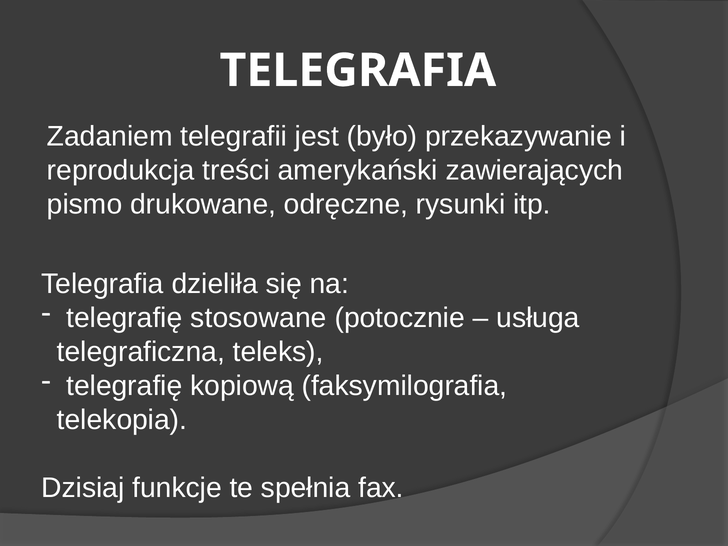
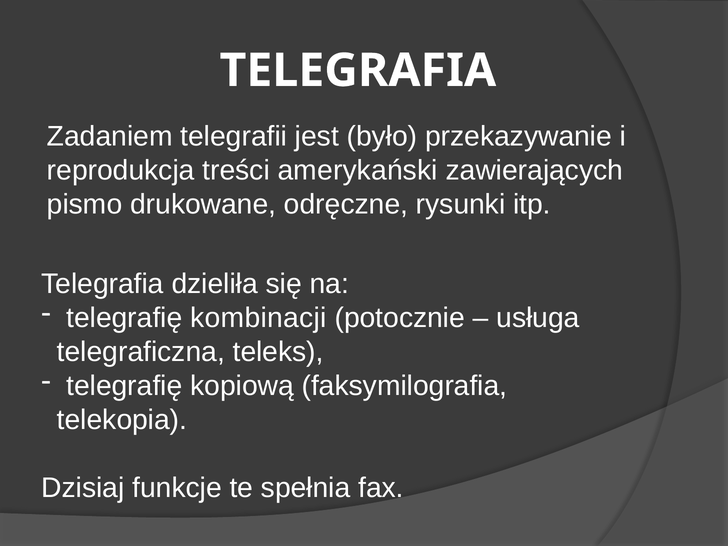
stosowane: stosowane -> kombinacji
